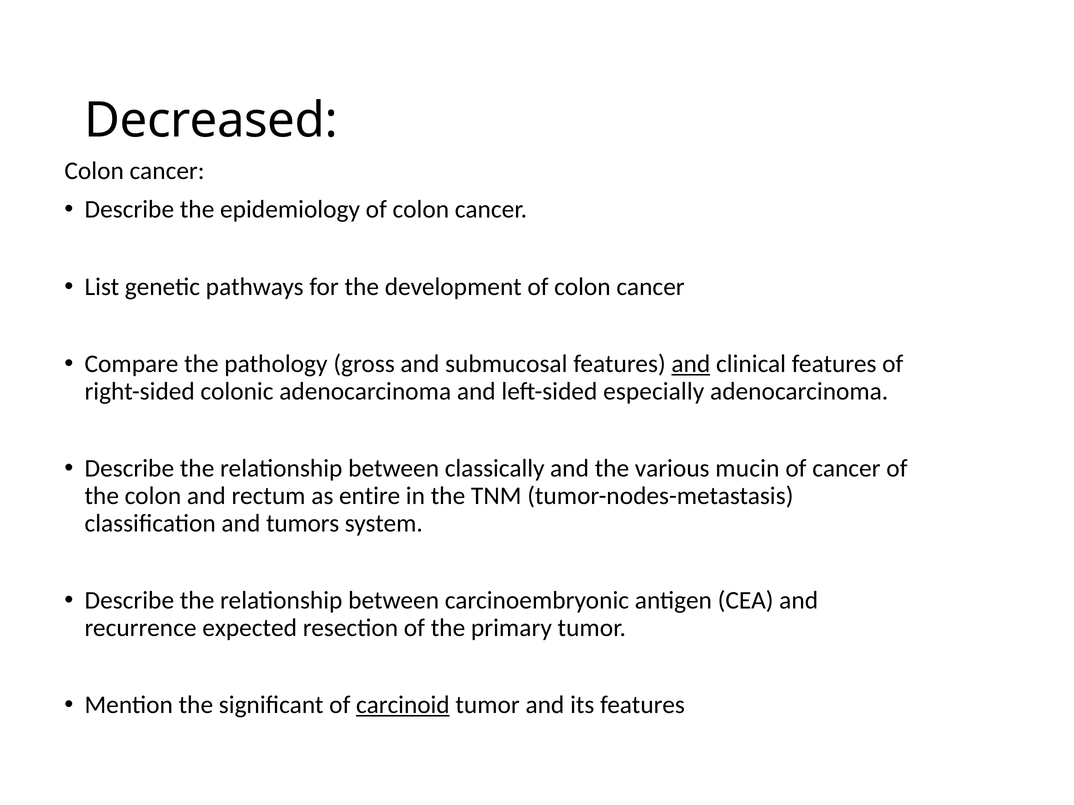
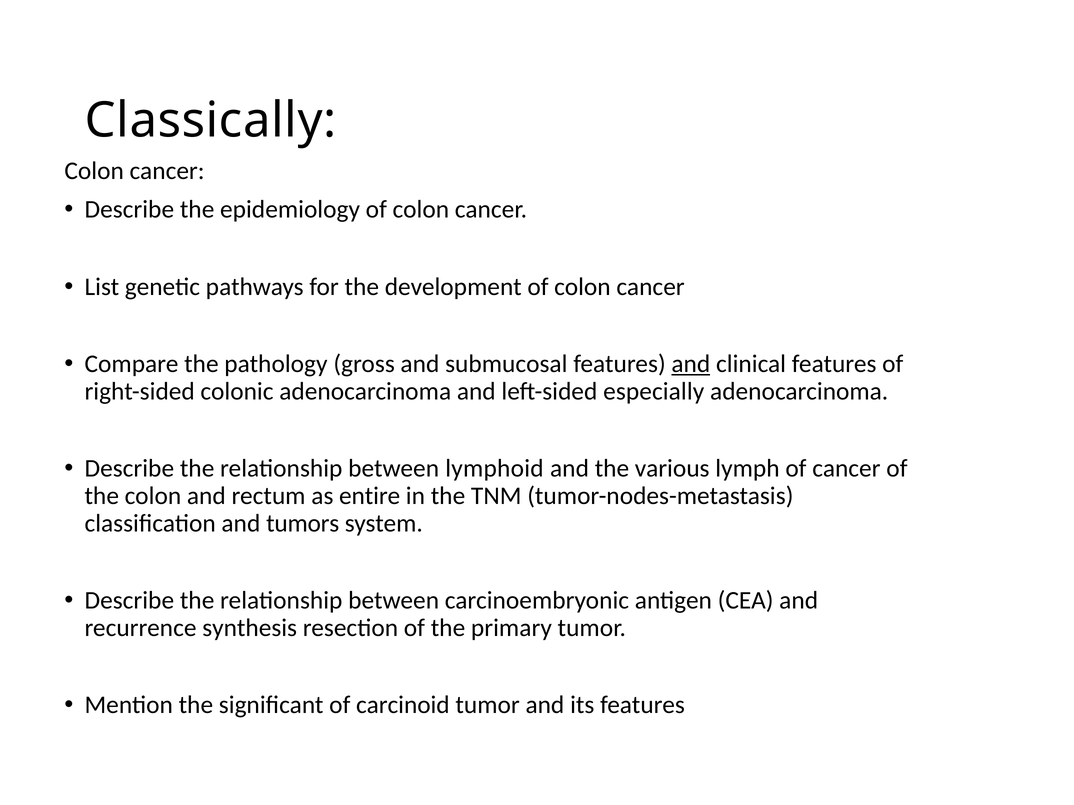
Decreased: Decreased -> Classically
classically: classically -> lymphoid
mucin: mucin -> lymph
expected: expected -> synthesis
carcinoid underline: present -> none
